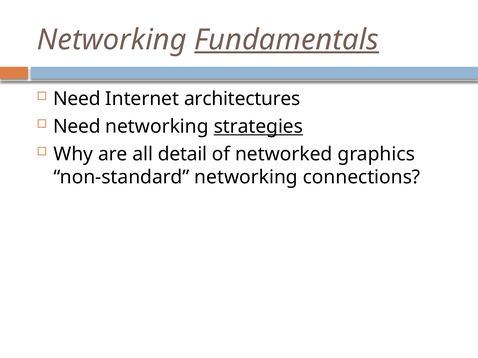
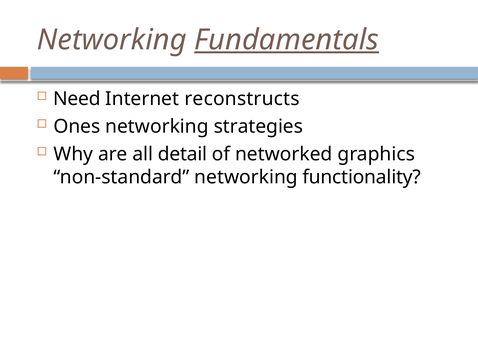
architectures: architectures -> reconstructs
Need at (77, 127): Need -> Ones
strategies underline: present -> none
connections: connections -> functionality
